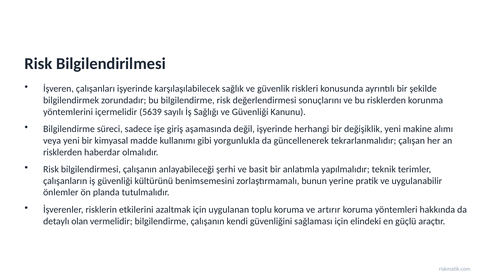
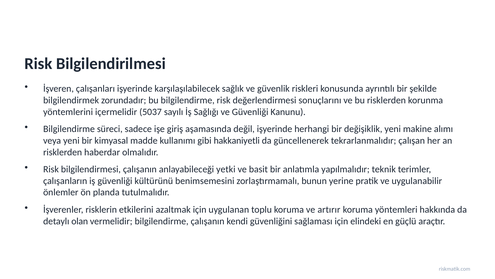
5639: 5639 -> 5037
yorgunlukla: yorgunlukla -> hakkaniyetli
şerhi: şerhi -> yetki
